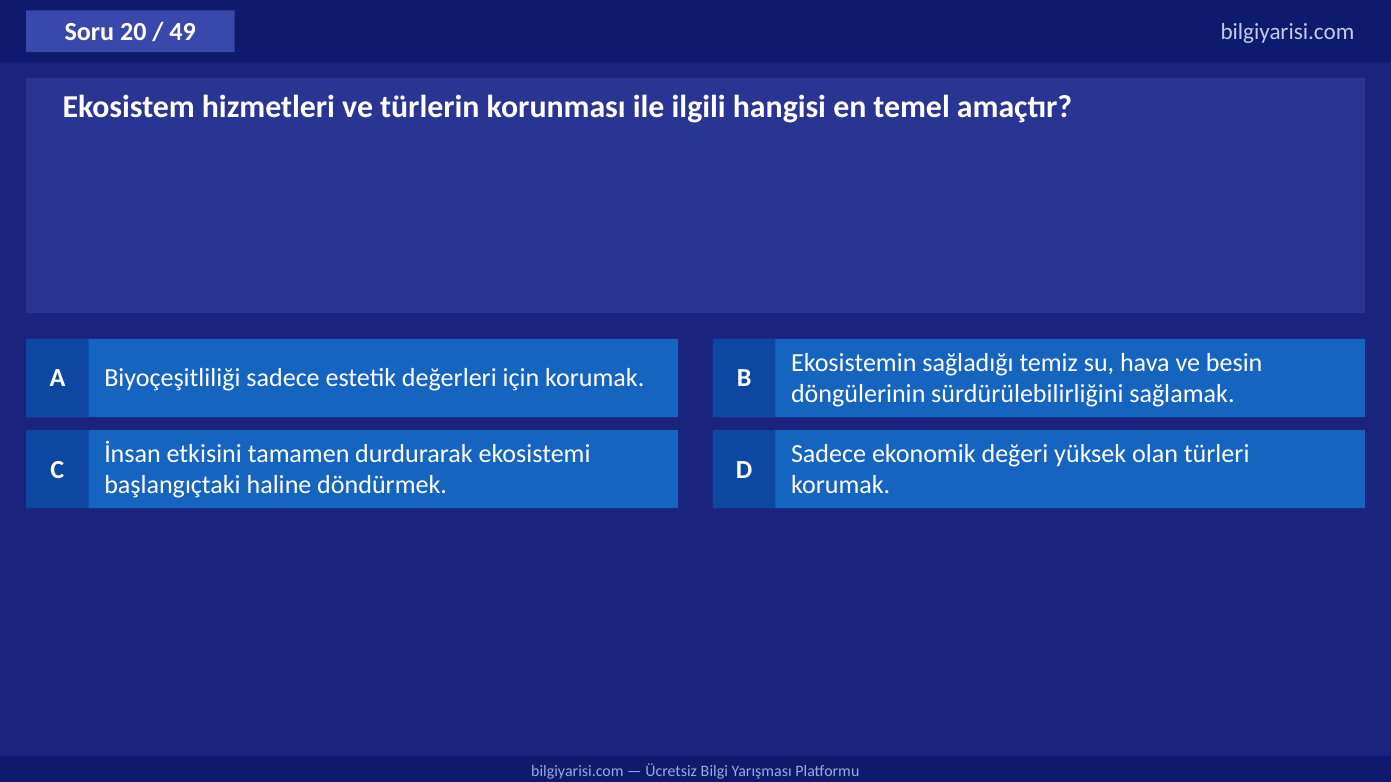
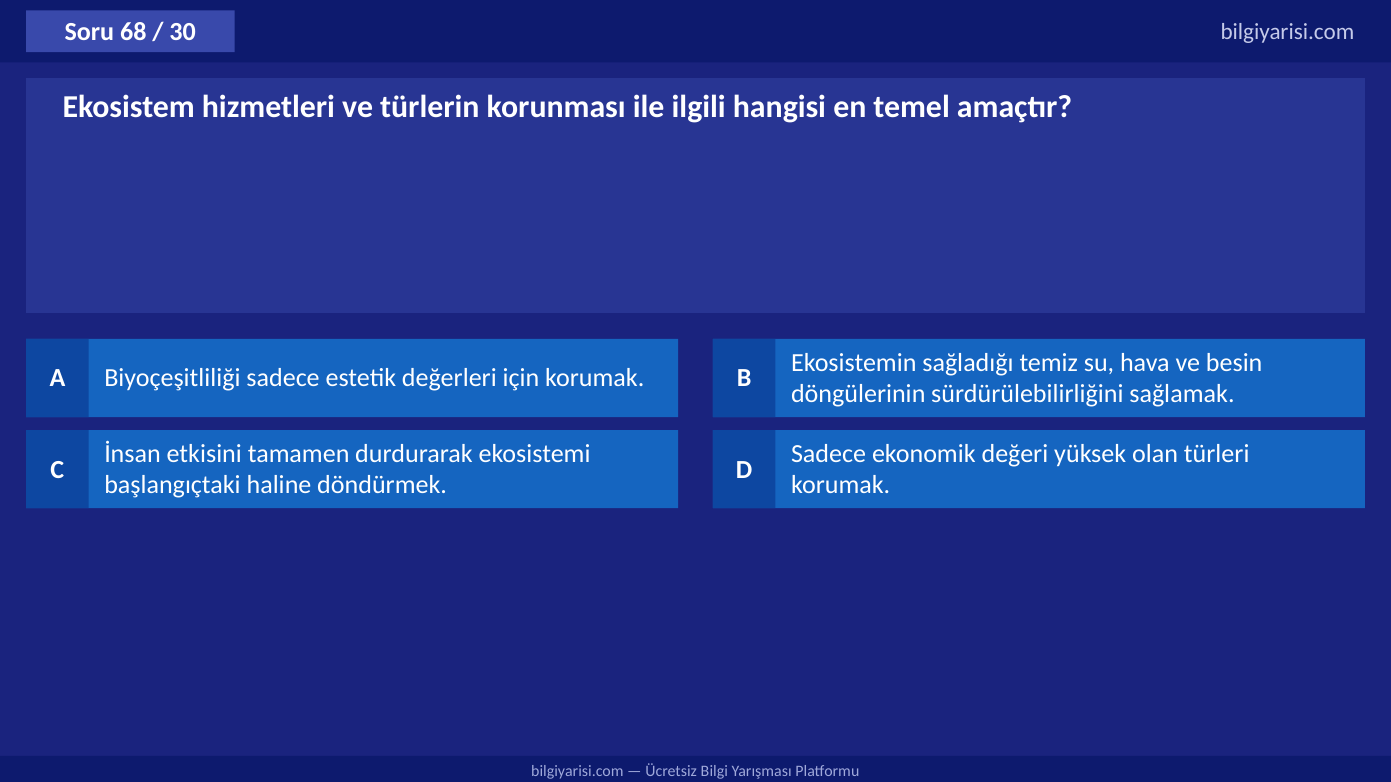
20: 20 -> 68
49: 49 -> 30
